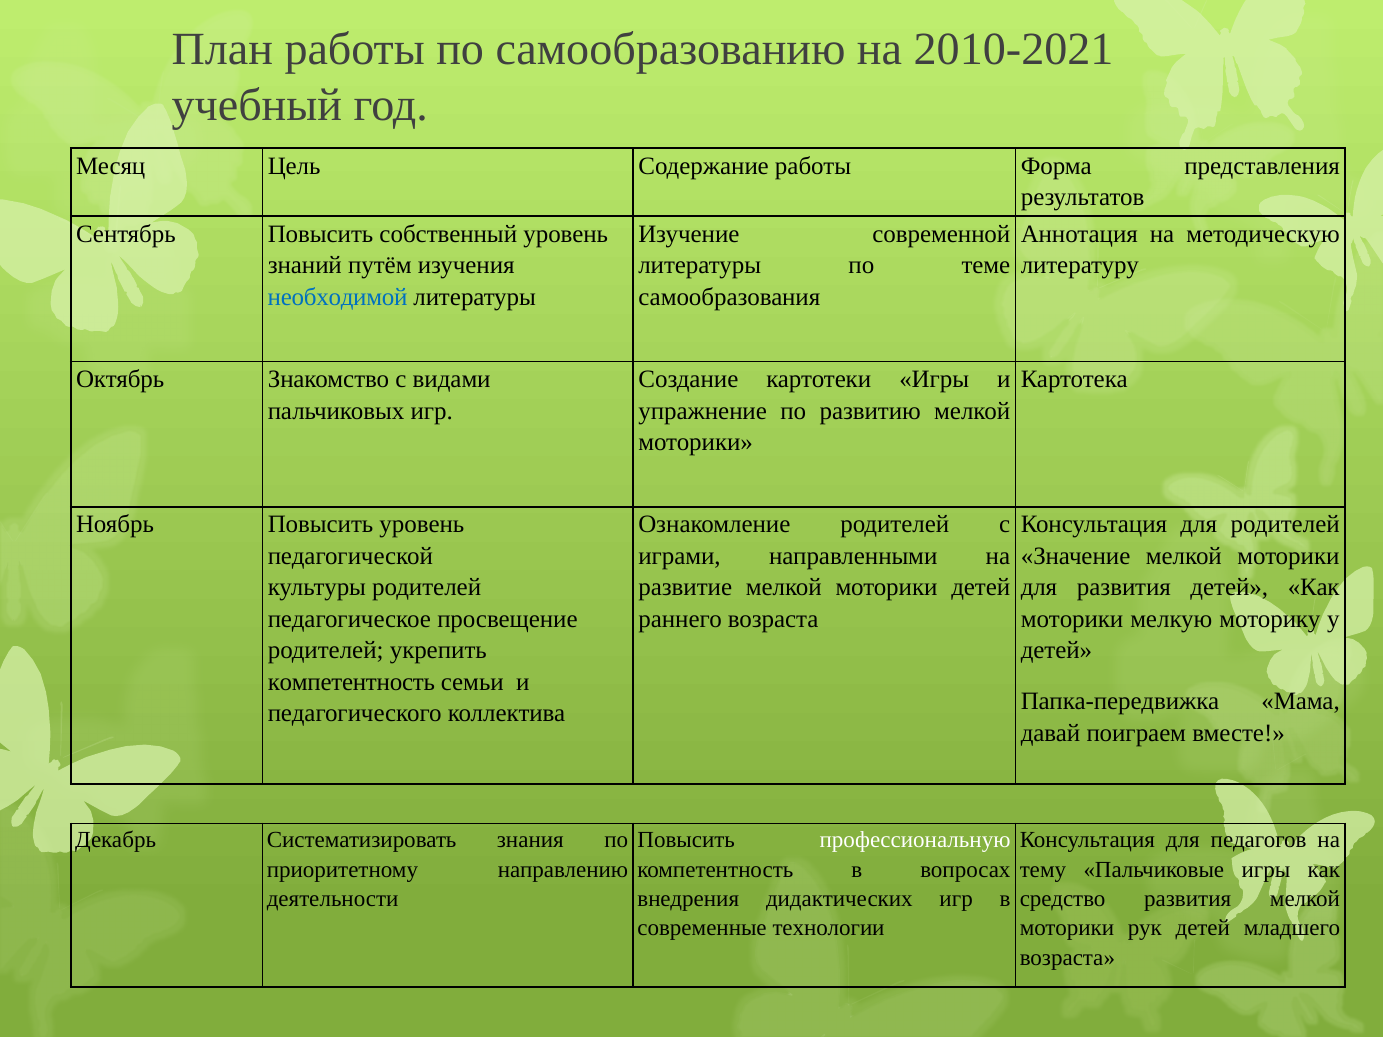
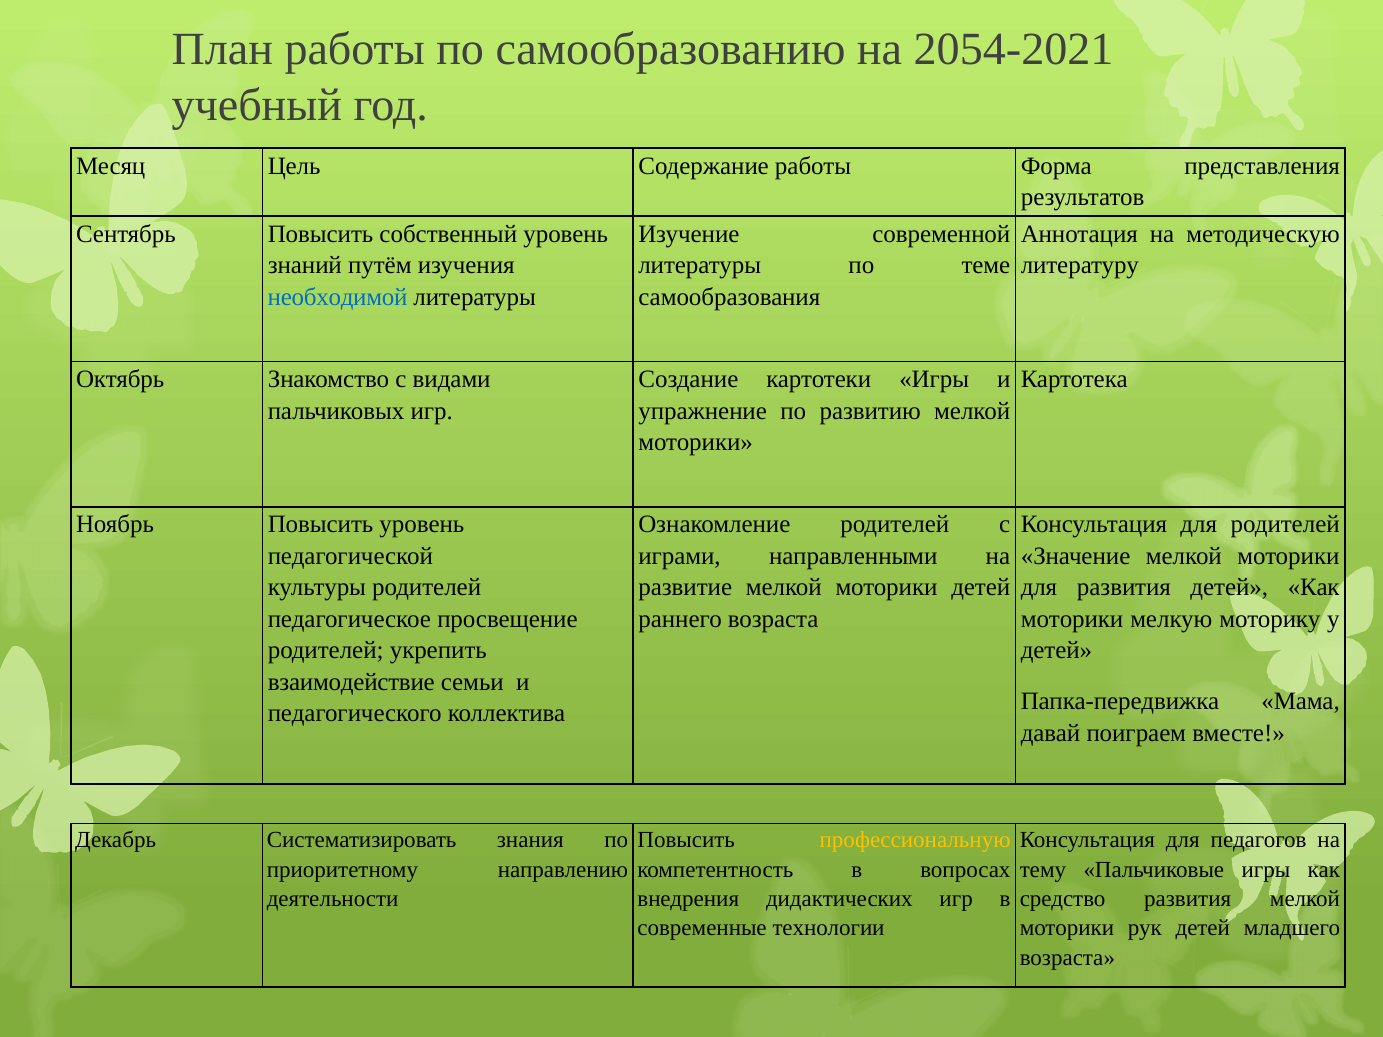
2010-2021: 2010-2021 -> 2054-2021
компетентность at (351, 682): компетентность -> взаимодействие
профессиональную colour: white -> yellow
